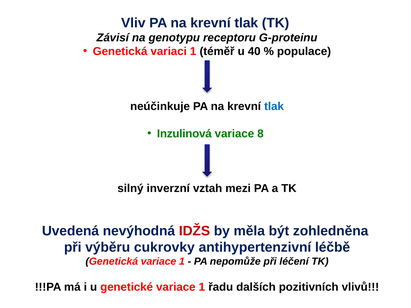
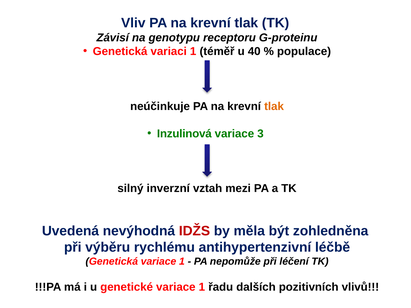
tlak at (274, 106) colour: blue -> orange
8: 8 -> 3
cukrovky: cukrovky -> rychlému
